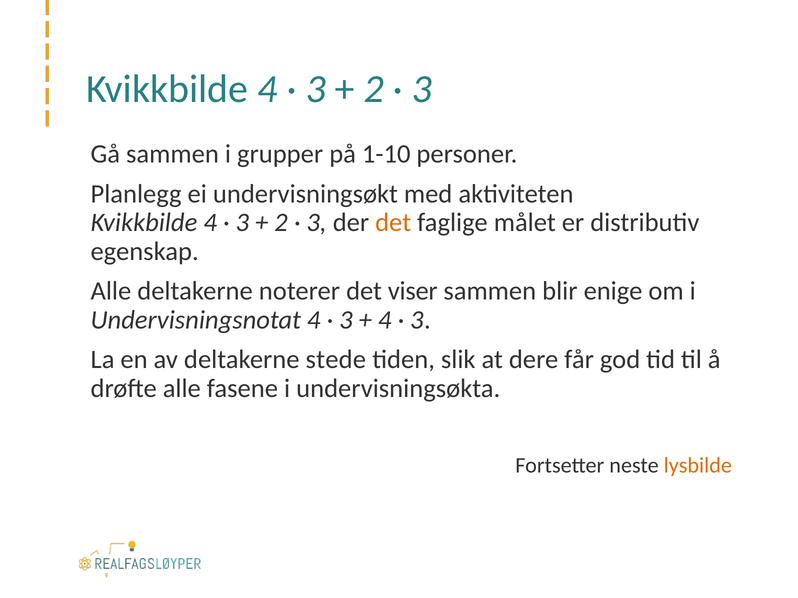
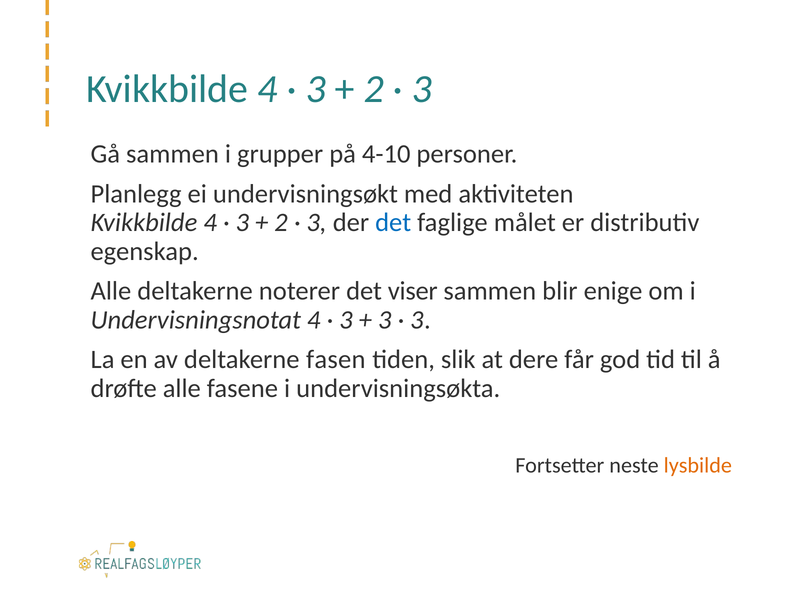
1-10: 1-10 -> 4-10
det at (393, 223) colour: orange -> blue
4 at (385, 320): 4 -> 3
stede: stede -> fasen
